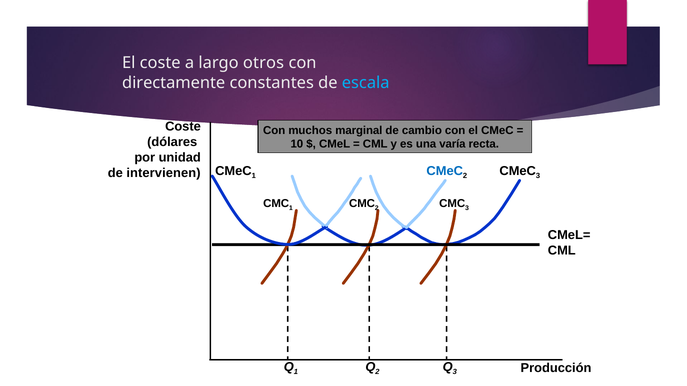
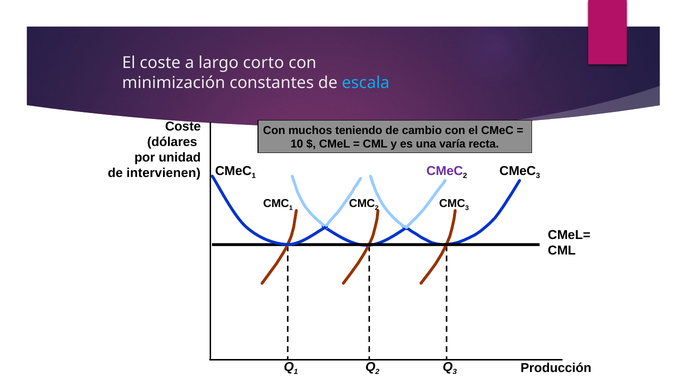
otros: otros -> corto
directamente: directamente -> minimización
marginal: marginal -> teniendo
CMeC at (445, 171) colour: blue -> purple
